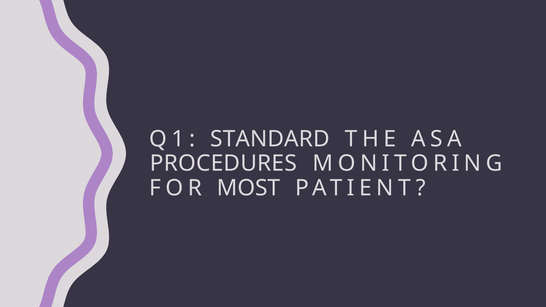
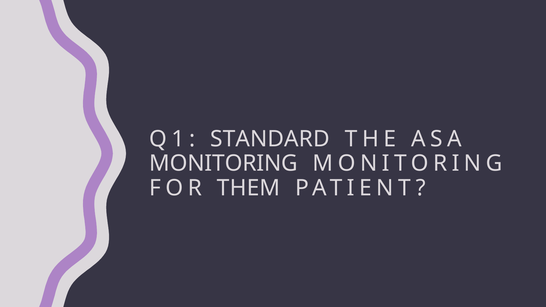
PROCEDURES at (223, 163): PROCEDURES -> MONITORING
MOST: MOST -> THEM
